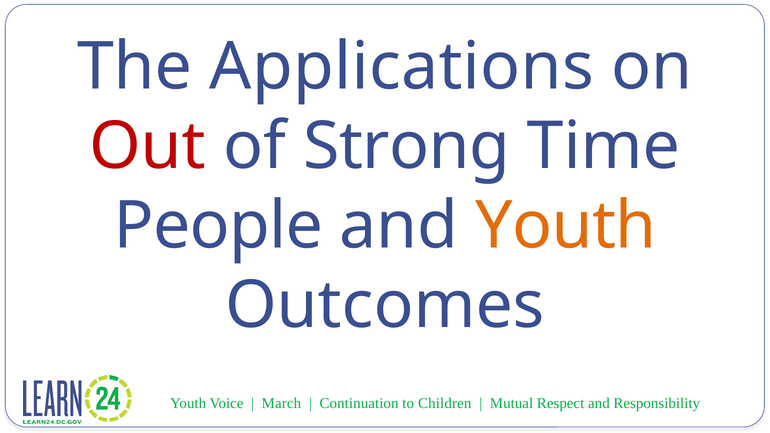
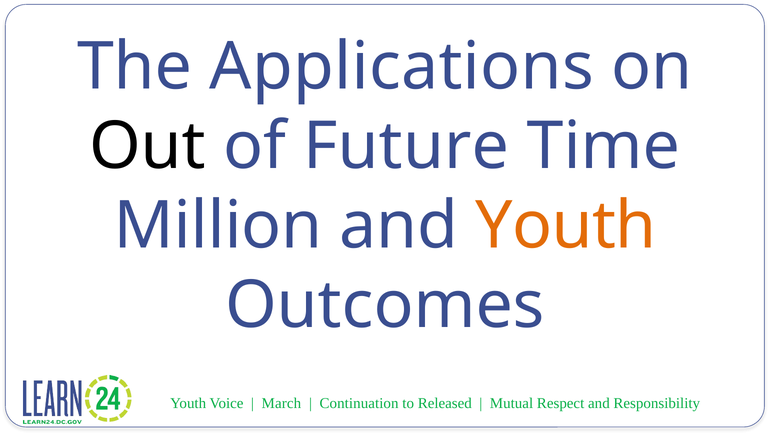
Out colour: red -> black
Strong: Strong -> Future
People: People -> Million
Children: Children -> Released
